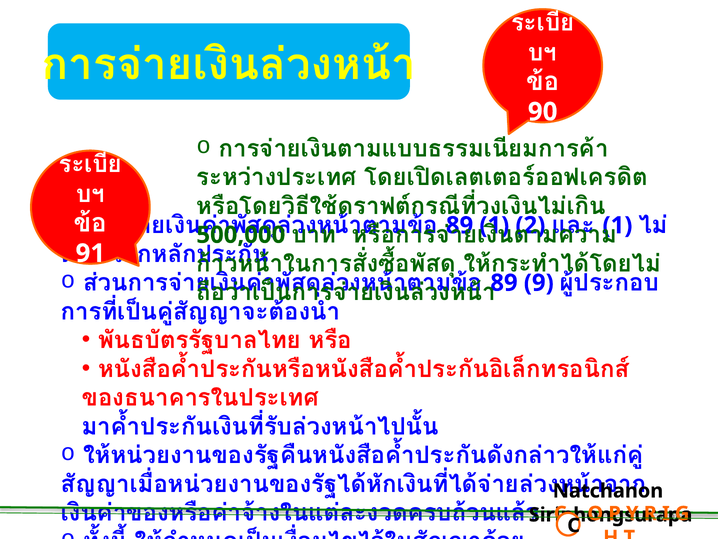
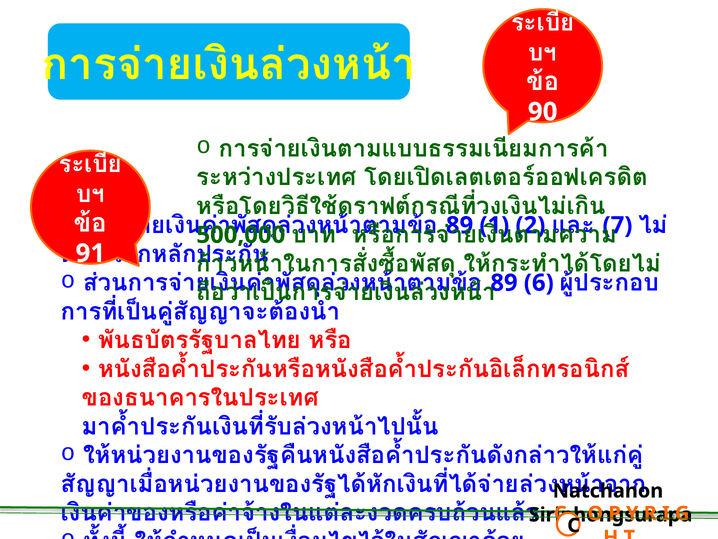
1 at (617, 225): 1 -> 7
9: 9 -> 6
